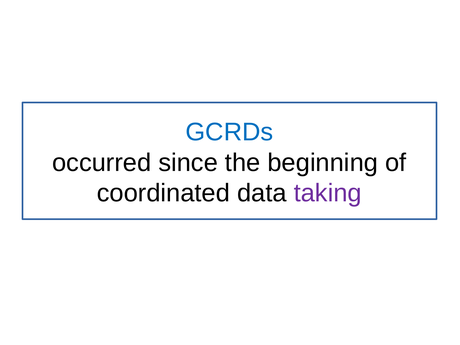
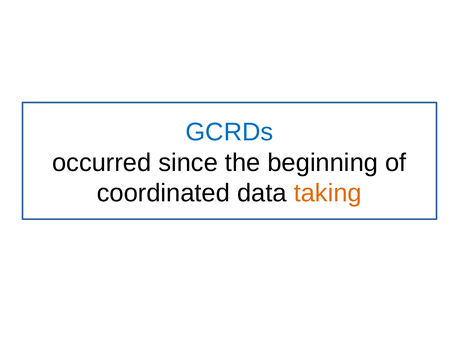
taking colour: purple -> orange
